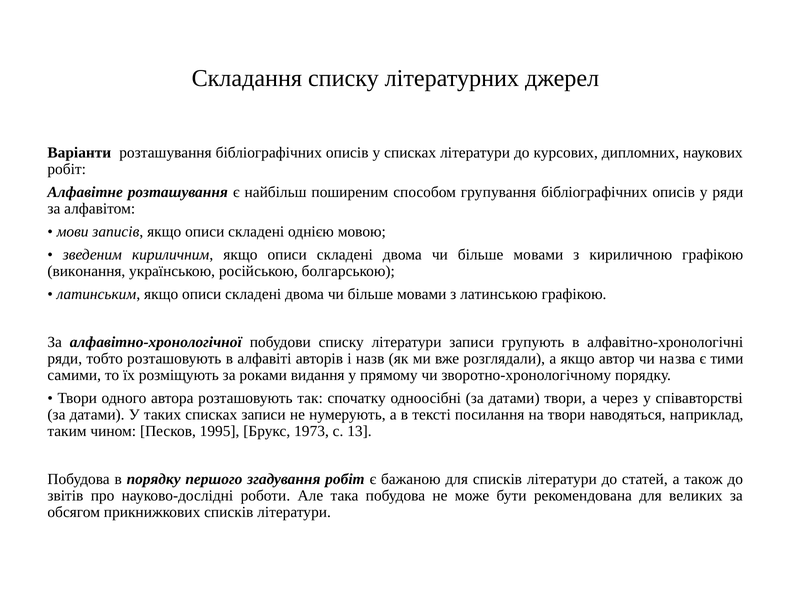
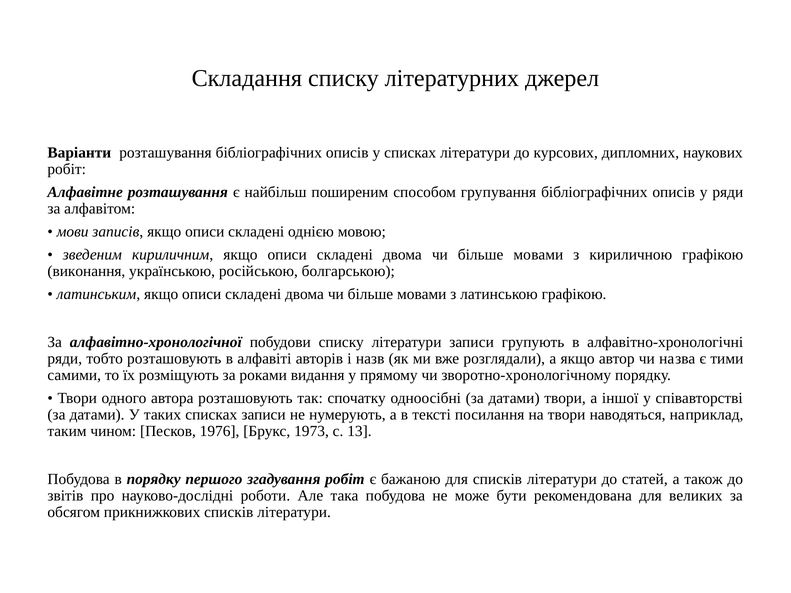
через: через -> іншої
1995: 1995 -> 1976
